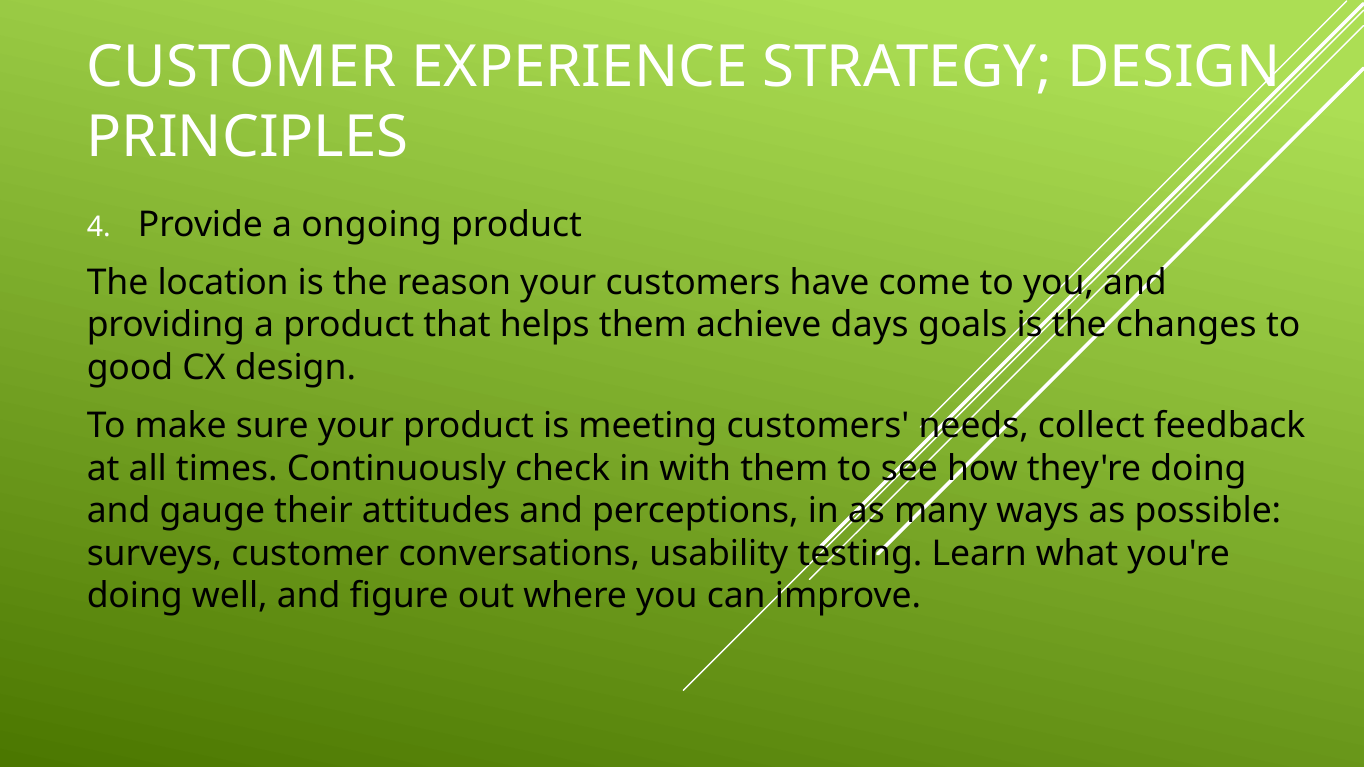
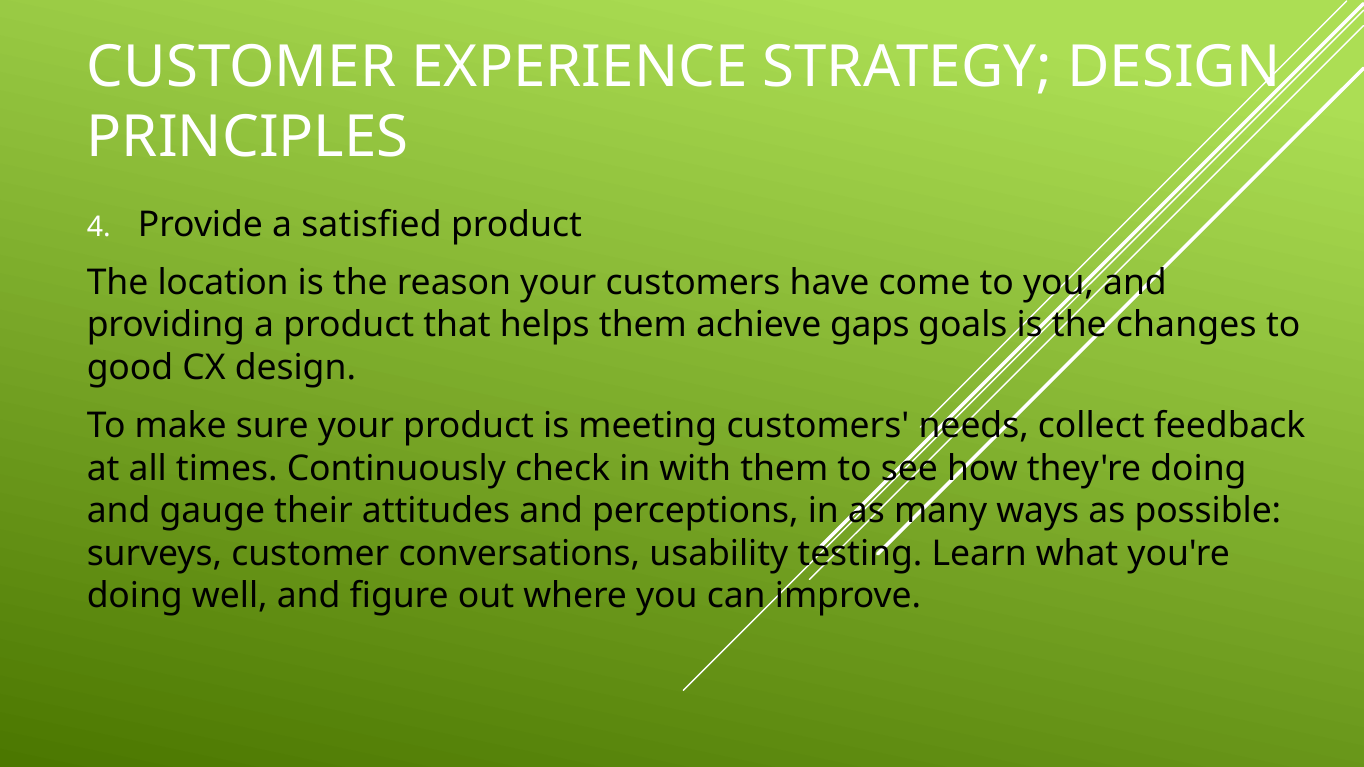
ongoing: ongoing -> satisfied
days: days -> gaps
